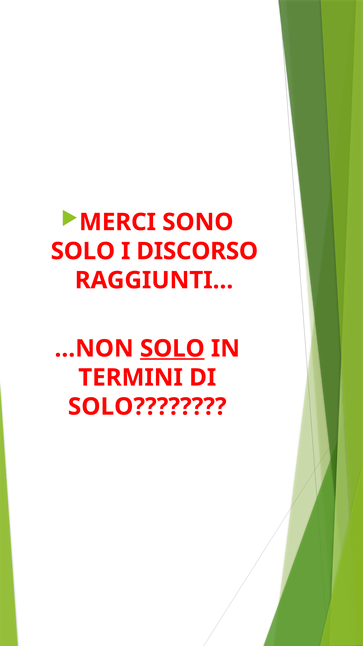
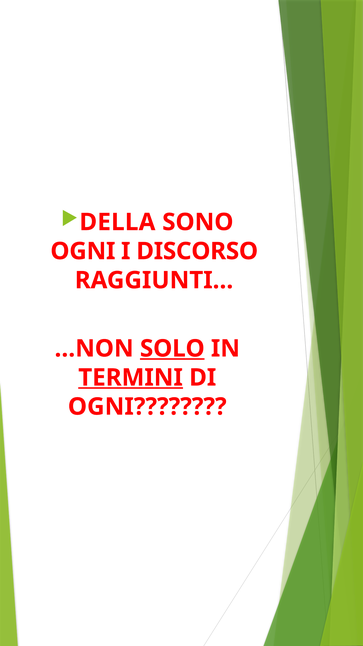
MERCI: MERCI -> DELLA
SOLO at (83, 251): SOLO -> OGNI
TERMINI underline: none -> present
SOLO at (147, 406): SOLO -> OGNI
